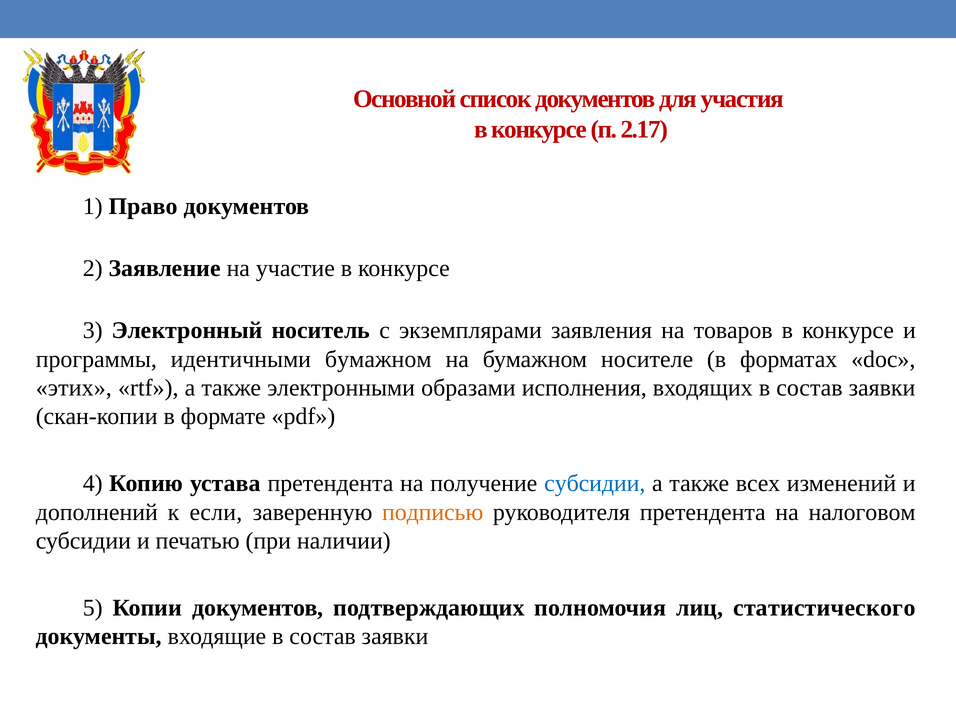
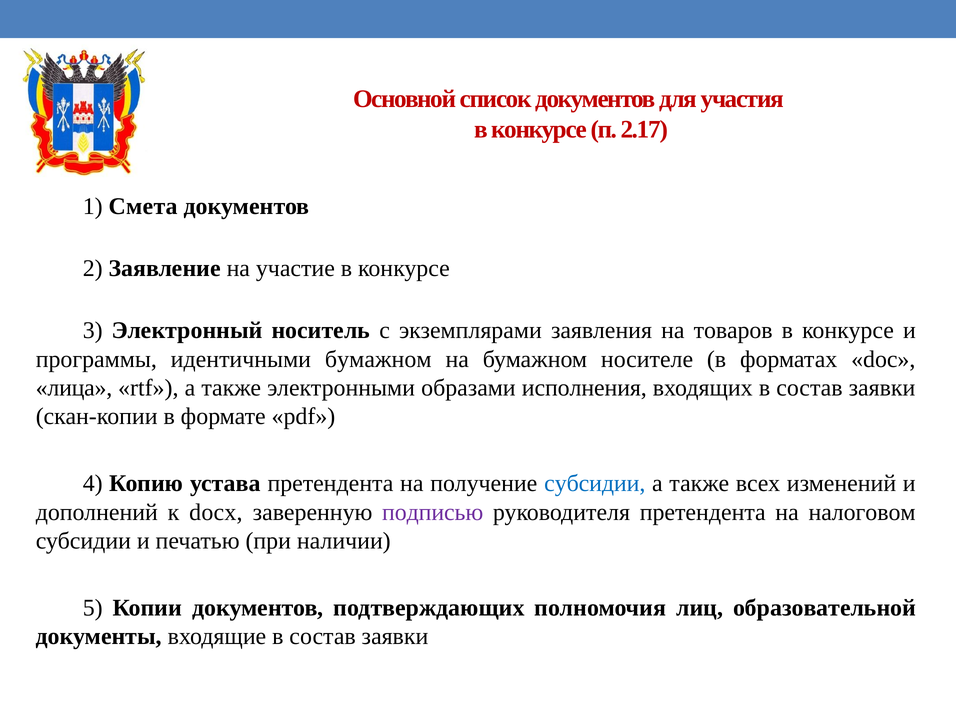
Право: Право -> Смета
этих: этих -> лица
если: если -> docx
подписью colour: orange -> purple
статистического: статистического -> образовательной
